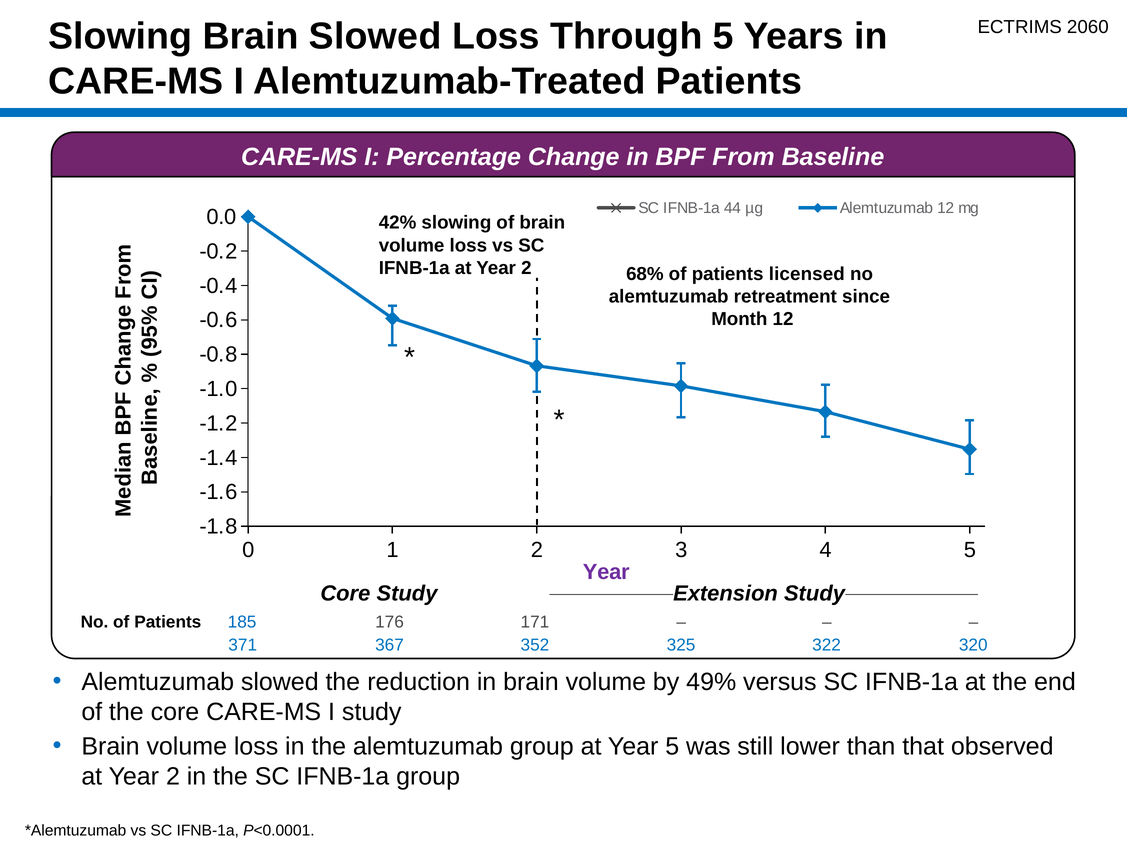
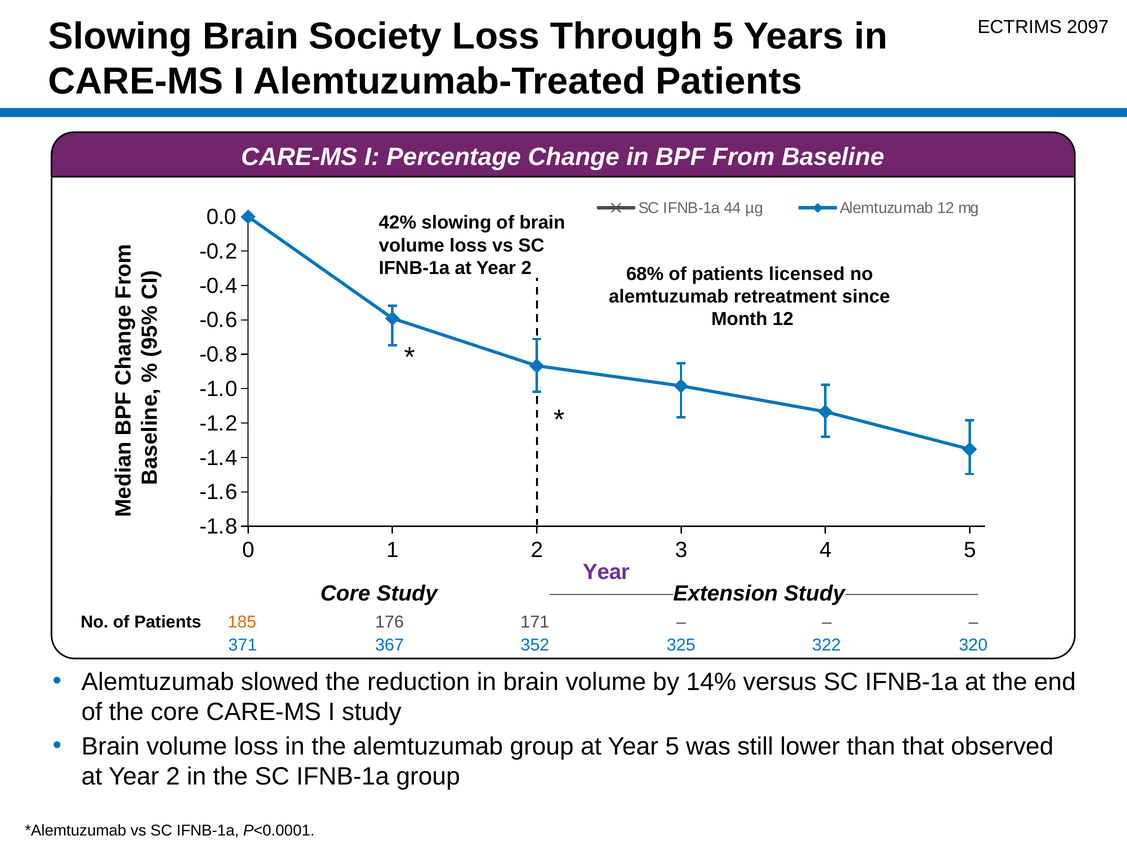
2060: 2060 -> 2097
Brain Slowed: Slowed -> Society
185 colour: blue -> orange
49%: 49% -> 14%
